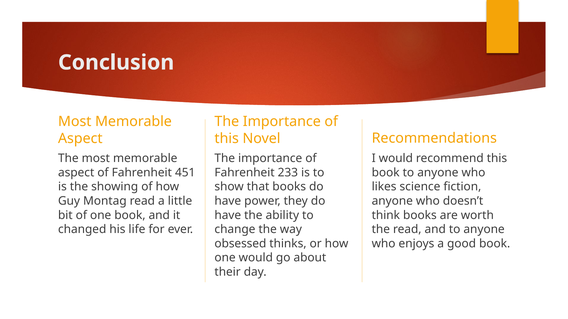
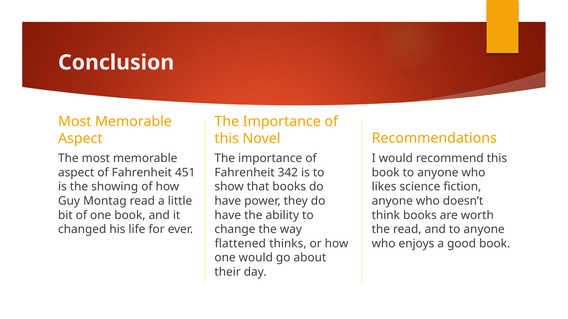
233: 233 -> 342
obsessed: obsessed -> flattened
